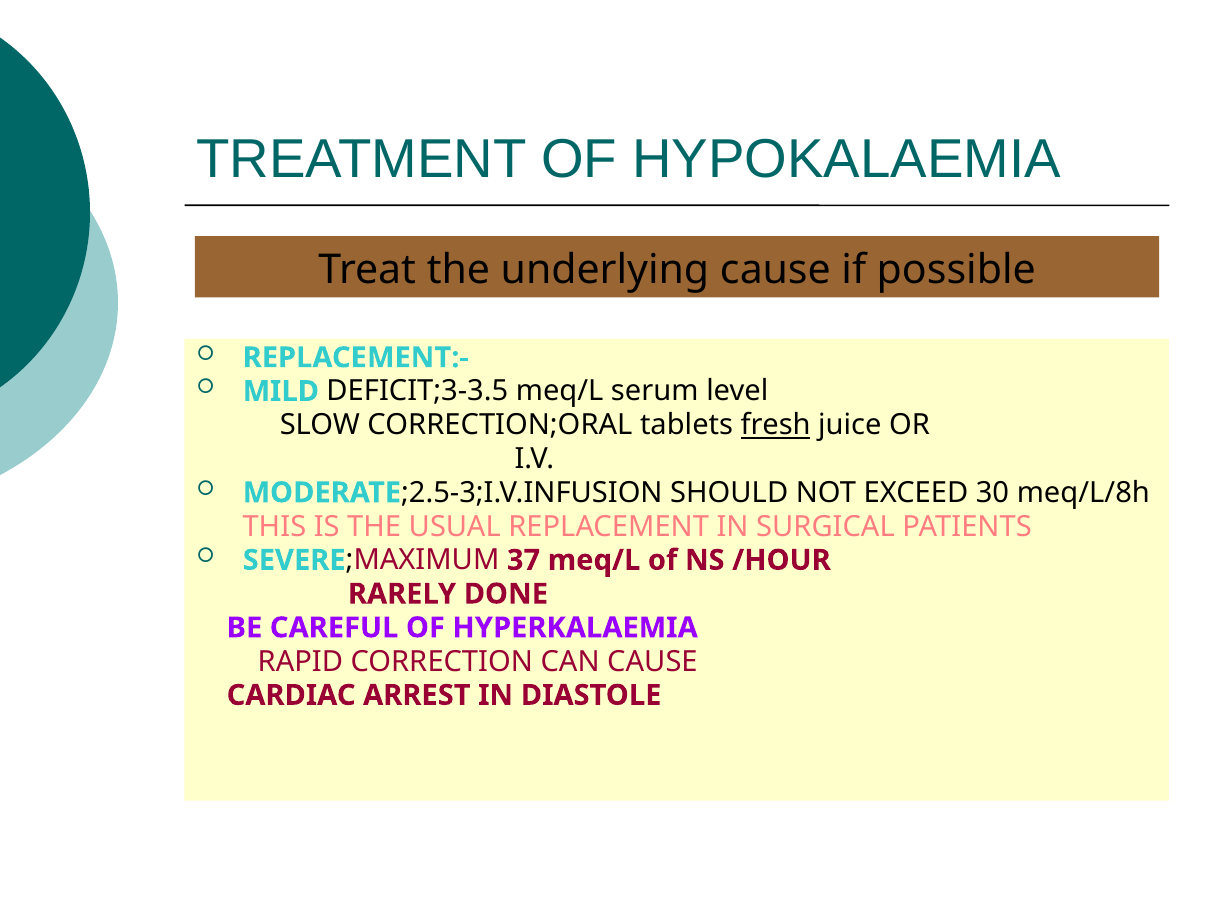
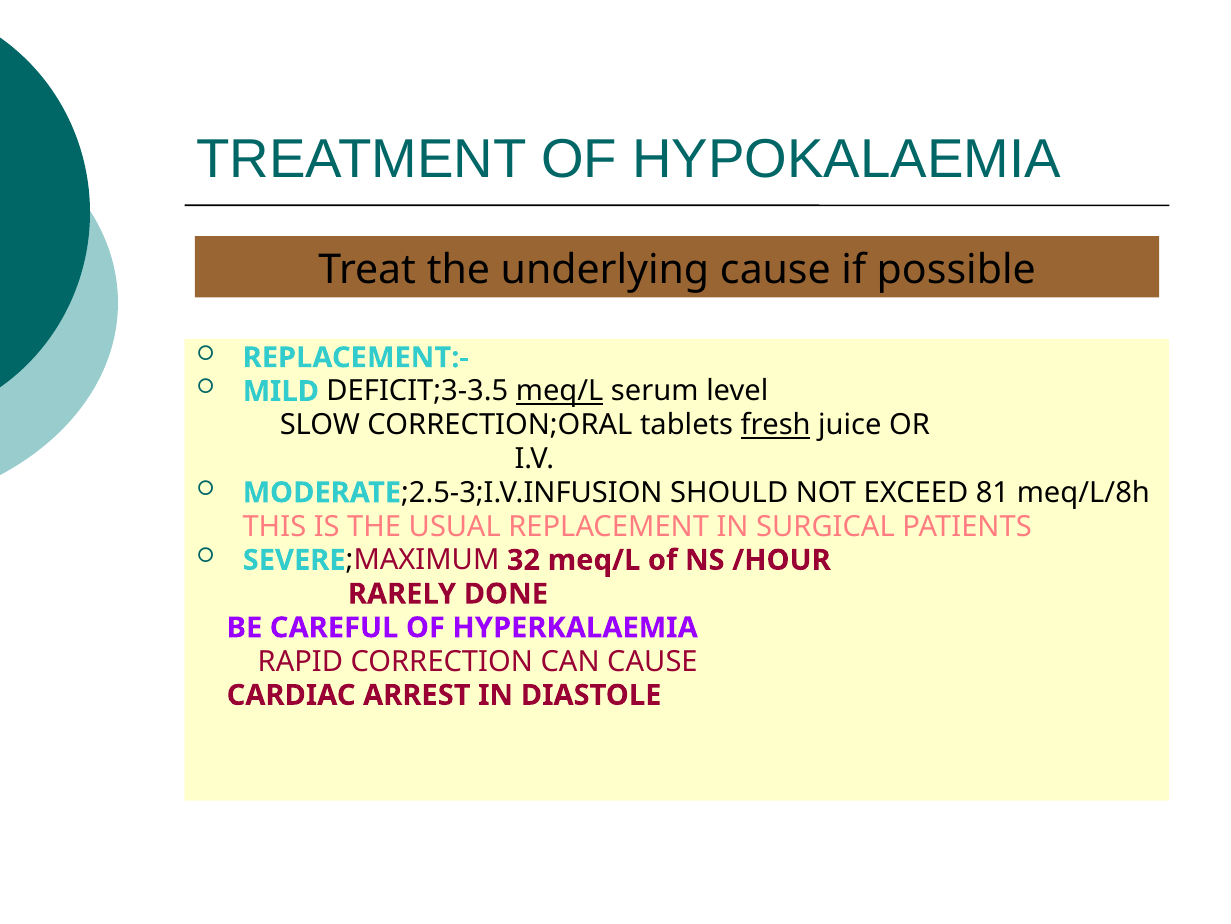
meq/L at (560, 391) underline: none -> present
30: 30 -> 81
37: 37 -> 32
